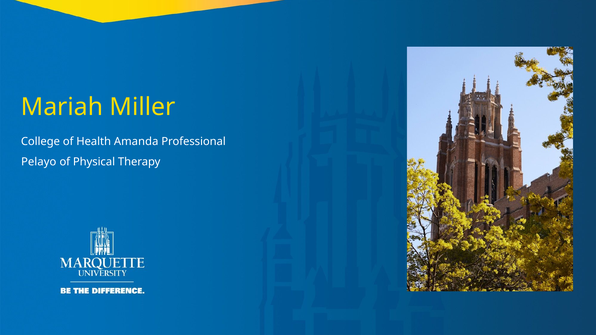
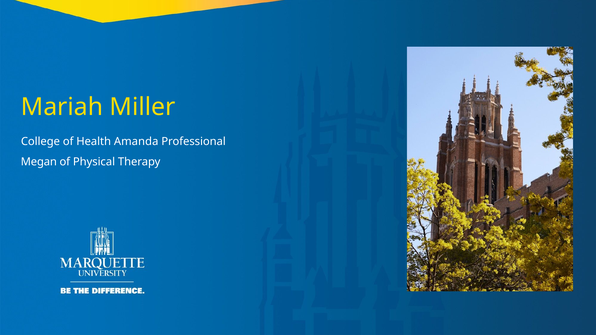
Pelayo: Pelayo -> Megan
